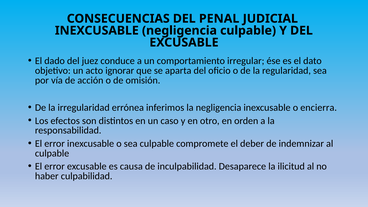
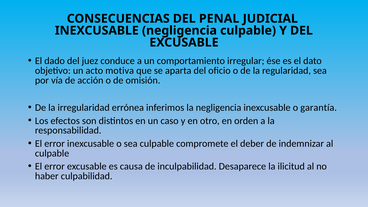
ignorar: ignorar -> motiva
encierra: encierra -> garantía
